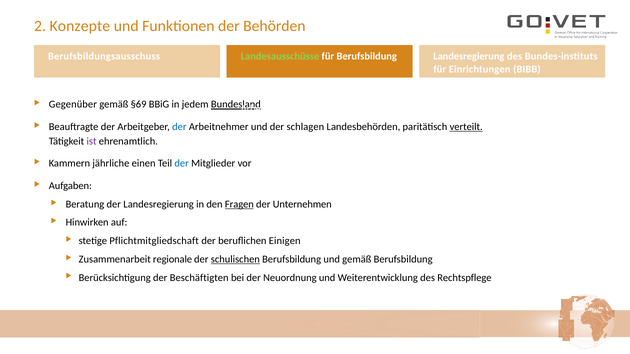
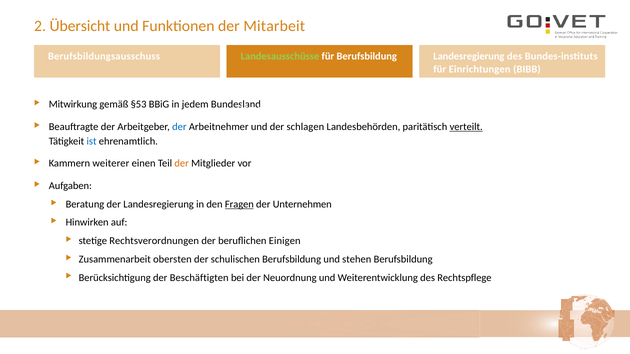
Konzepte: Konzepte -> Übersicht
Behörden: Behörden -> Mitarbeit
Gegenüber: Gegenüber -> Mitwirkung
§69: §69 -> §53
Bundesland underline: present -> none
Arbeitgeber at (266, 109): Arbeitgeber -> Unabhängig
ist colour: purple -> blue
jährliche: jährliche -> weiterer
der at (182, 164) colour: blue -> orange
Pflichtmitgliedschaft: Pflichtmitgliedschaft -> Rechtsverordnungen
regionale: regionale -> obersten
schulischen underline: present -> none
und gemäß: gemäß -> stehen
